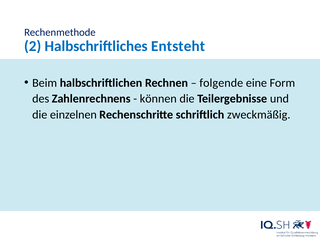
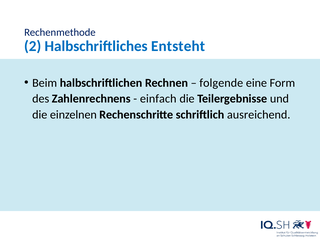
können: können -> einfach
zweckmäßig: zweckmäßig -> ausreichend
